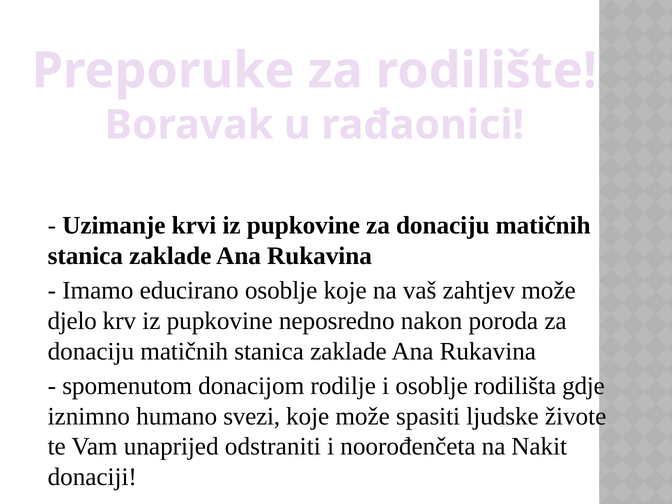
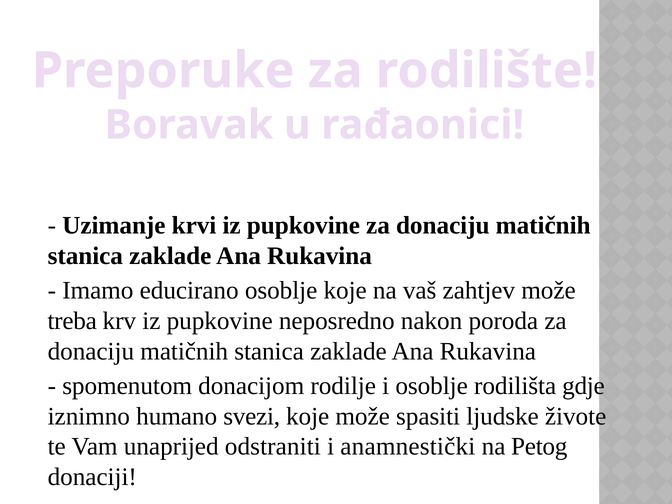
djelo: djelo -> treba
noorođenčeta: noorođenčeta -> anamnestički
Nakit: Nakit -> Petog
